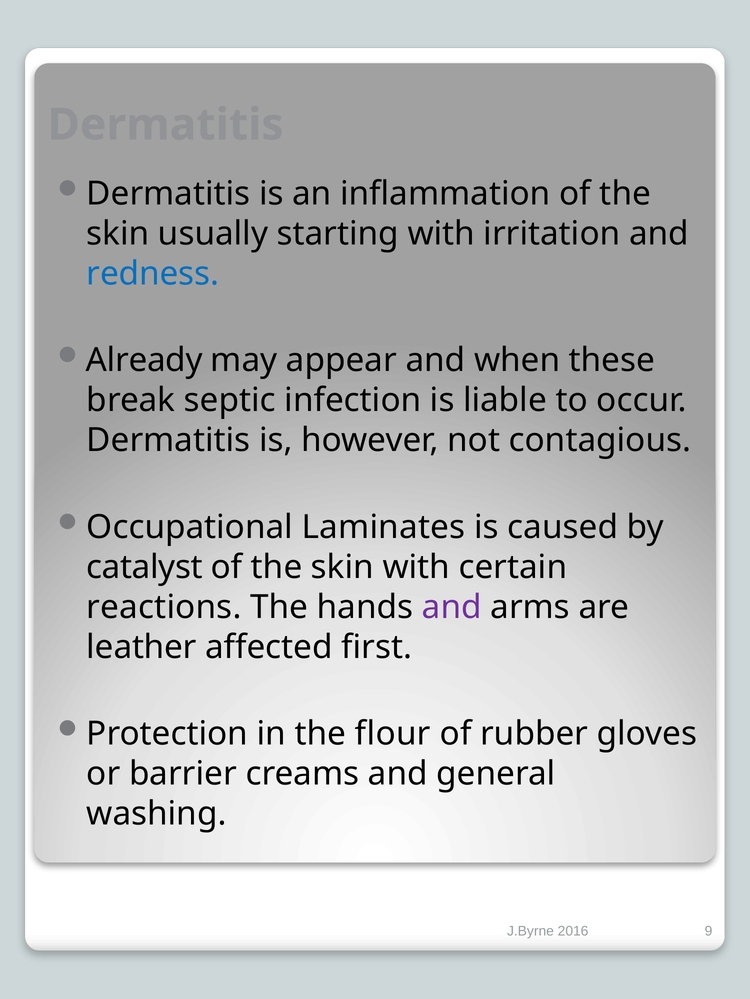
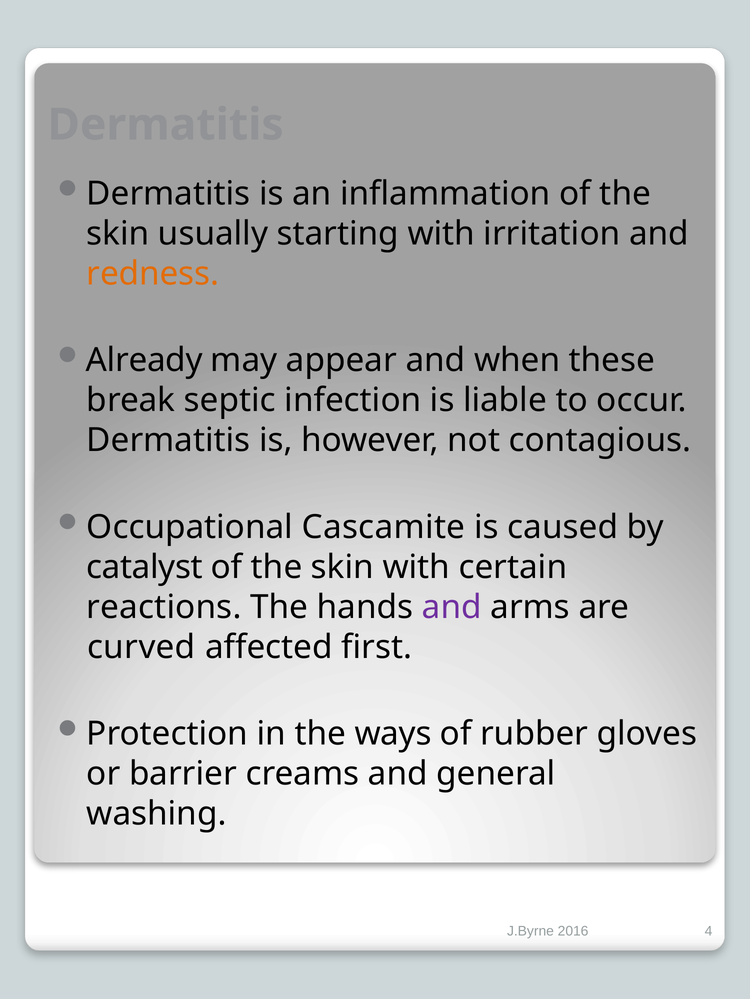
redness colour: blue -> orange
Laminates: Laminates -> Cascamite
leather: leather -> curved
flour: flour -> ways
9: 9 -> 4
